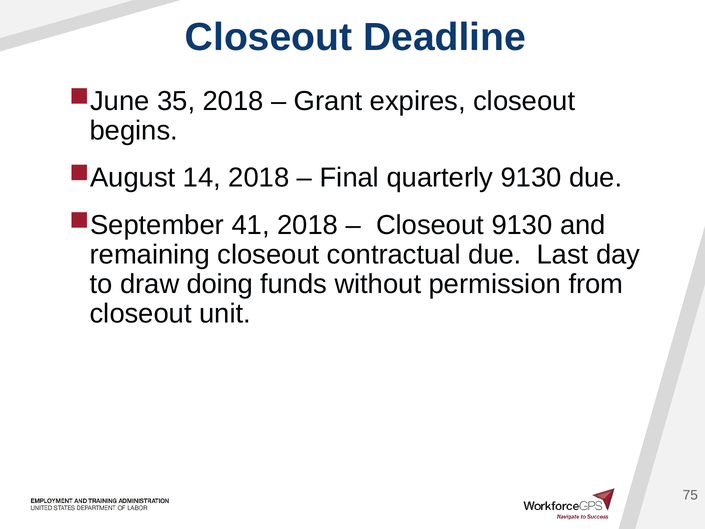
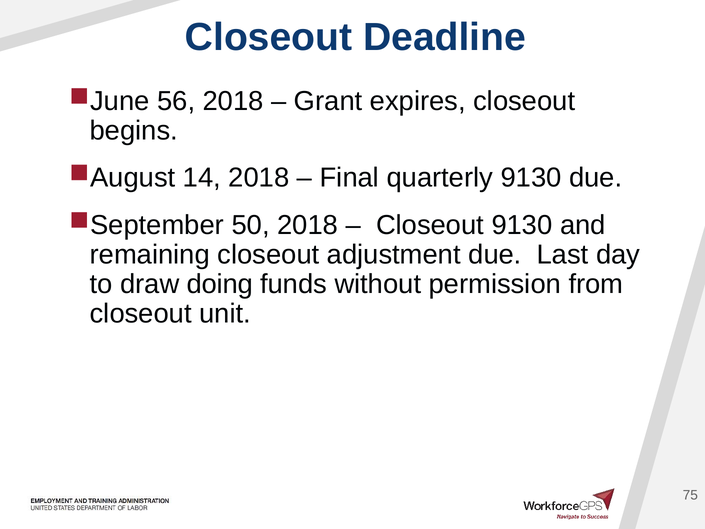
35: 35 -> 56
41: 41 -> 50
contractual: contractual -> adjustment
